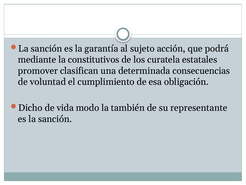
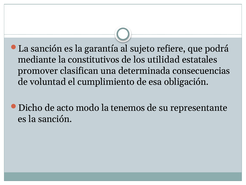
acción: acción -> refiere
curatela: curatela -> utilidad
vida: vida -> acto
también: también -> tenemos
